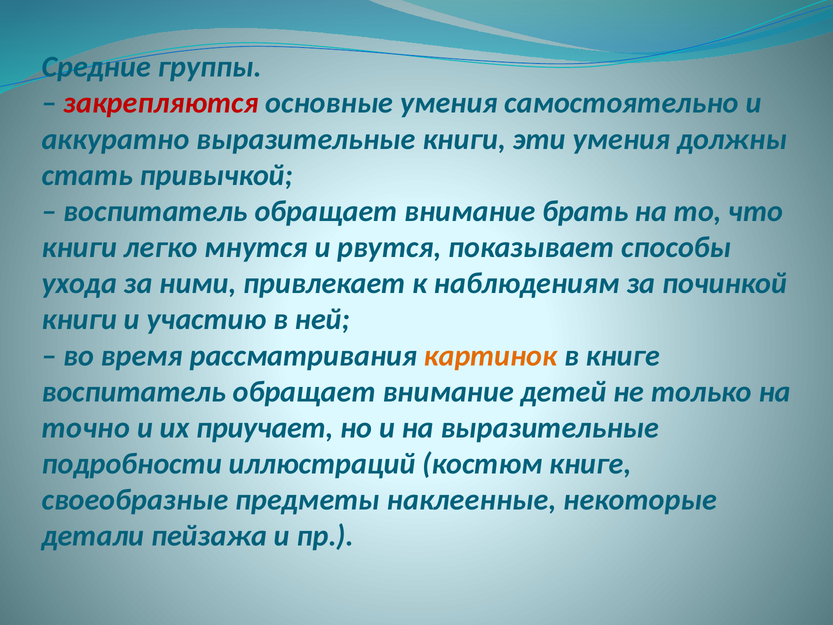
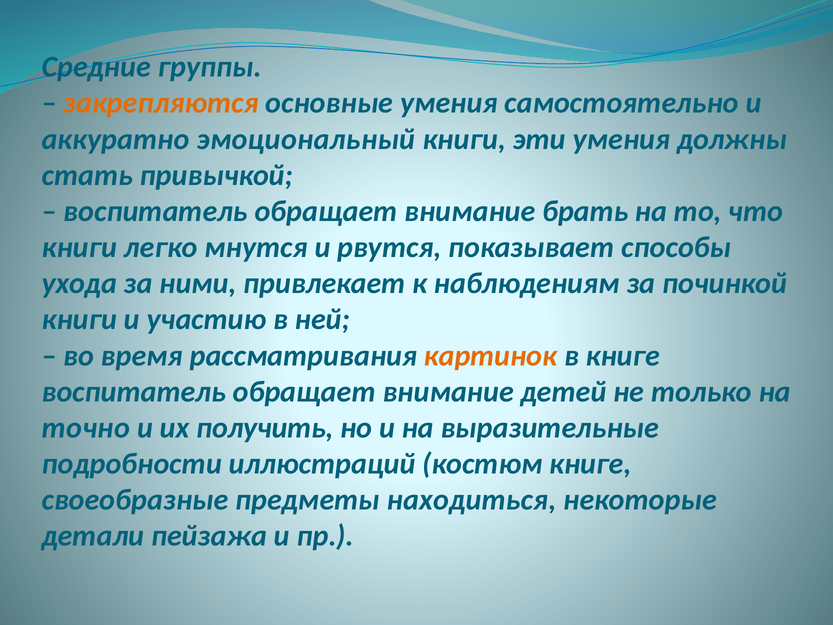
закрепляются colour: red -> orange
аккуратно выразительные: выразительные -> эмоциональный
приучает: приучает -> получить
наклеенные: наклеенные -> находиться
